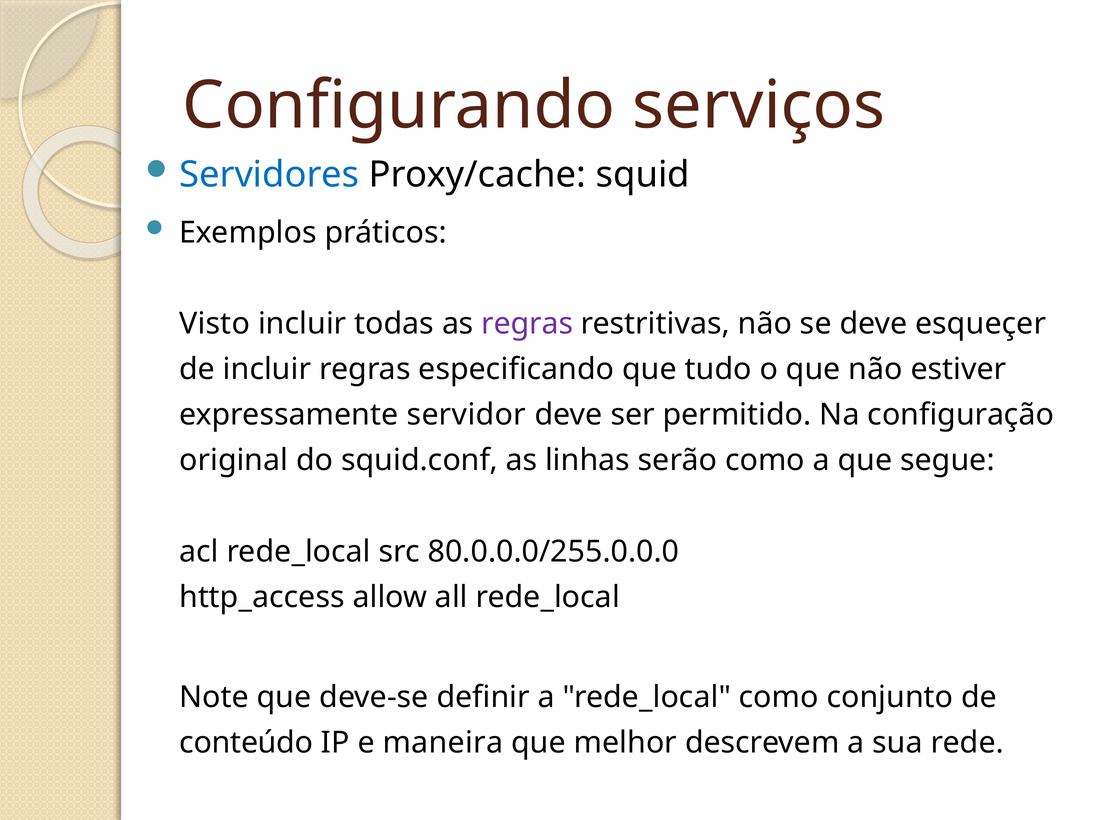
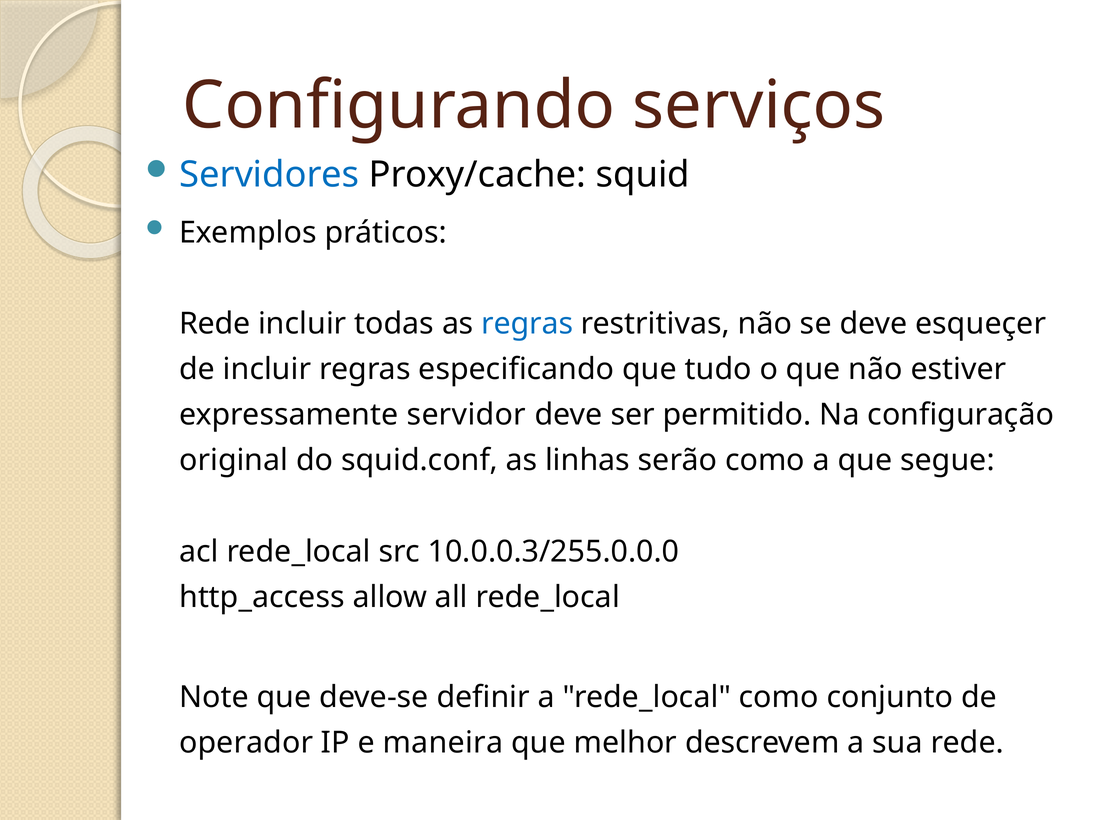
Visto at (215, 324): Visto -> Rede
regras at (527, 324) colour: purple -> blue
80.0.0.0/255.0.0.0: 80.0.0.0/255.0.0.0 -> 10.0.0.3/255.0.0.0
conteúdo: conteúdo -> operador
